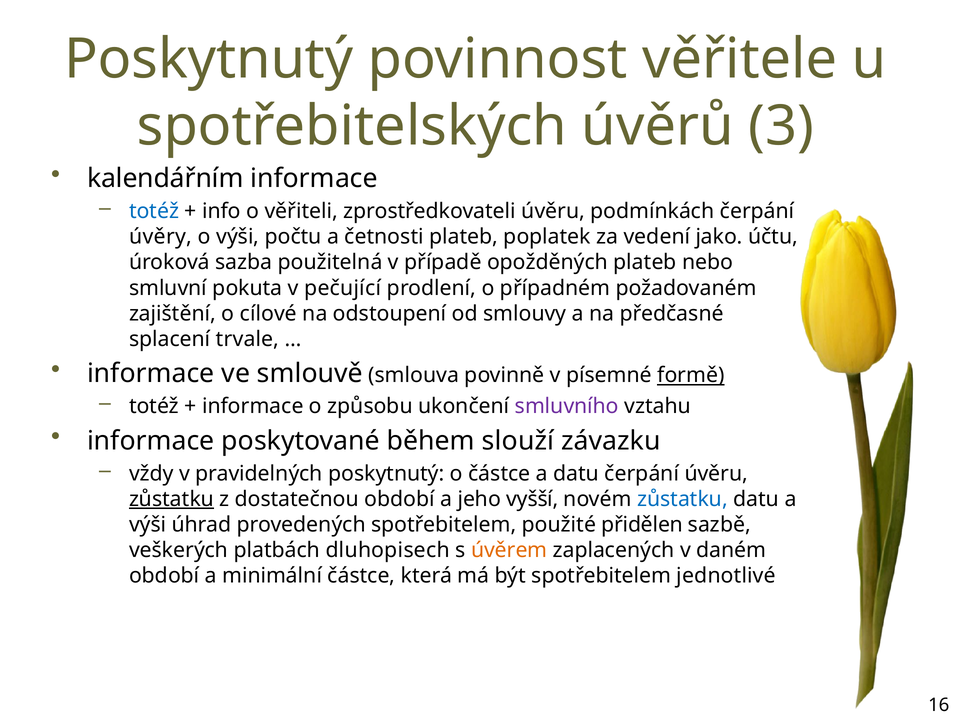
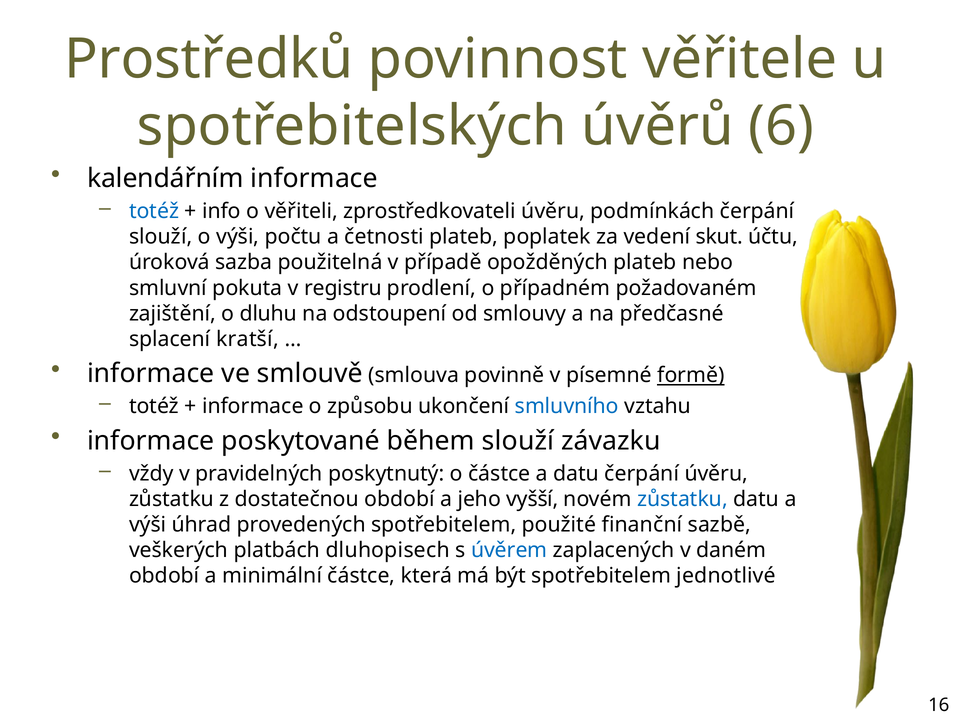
Poskytnutý at (209, 59): Poskytnutý -> Prostředků
3: 3 -> 6
úvěry at (161, 237): úvěry -> slouží
jako: jako -> skut
pečující: pečující -> registru
cílové: cílové -> dluhu
trvale: trvale -> kratší
smluvního colour: purple -> blue
zůstatku at (172, 499) underline: present -> none
přidělen: přidělen -> finanční
úvěrem colour: orange -> blue
